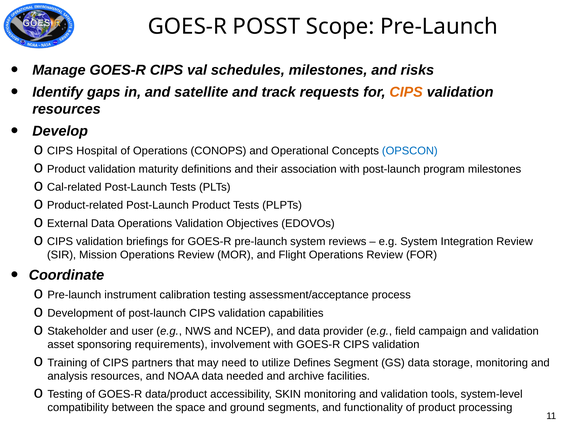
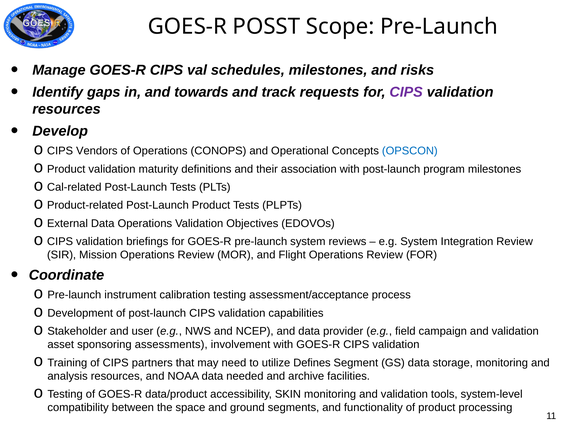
satellite: satellite -> towards
CIPS at (406, 92) colour: orange -> purple
Hospital: Hospital -> Vendors
requirements: requirements -> assessments
